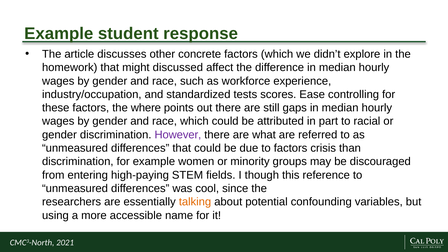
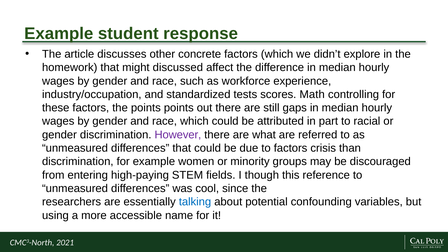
Ease: Ease -> Math
the where: where -> points
talking colour: orange -> blue
